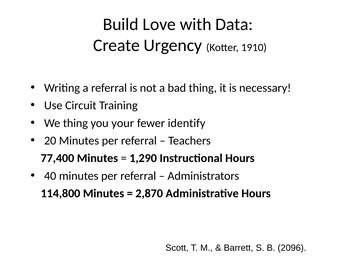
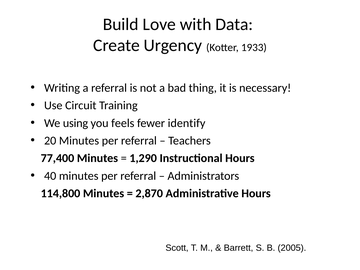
1910: 1910 -> 1933
We thing: thing -> using
your: your -> feels
2096: 2096 -> 2005
